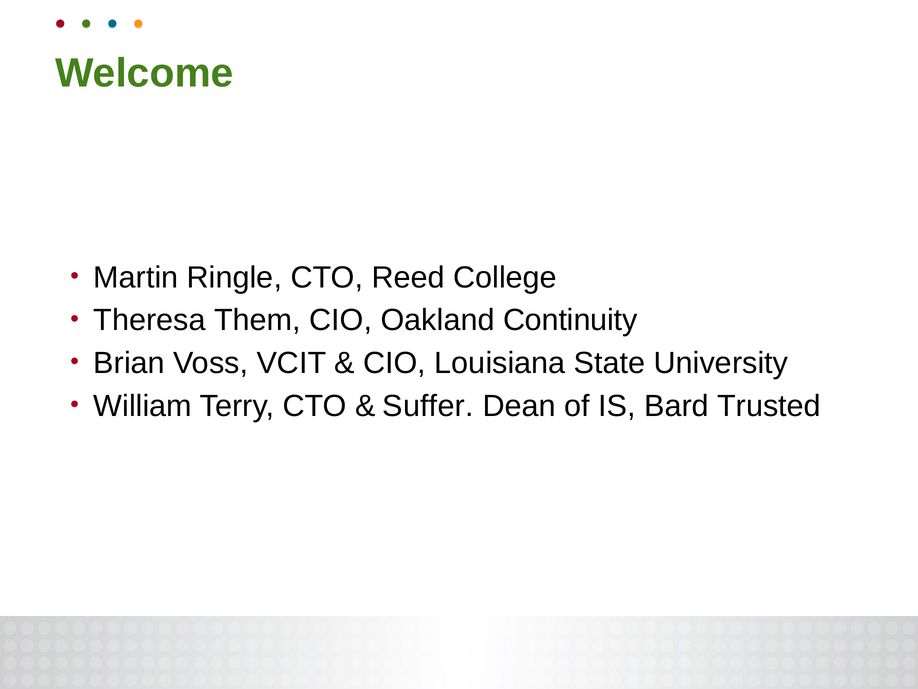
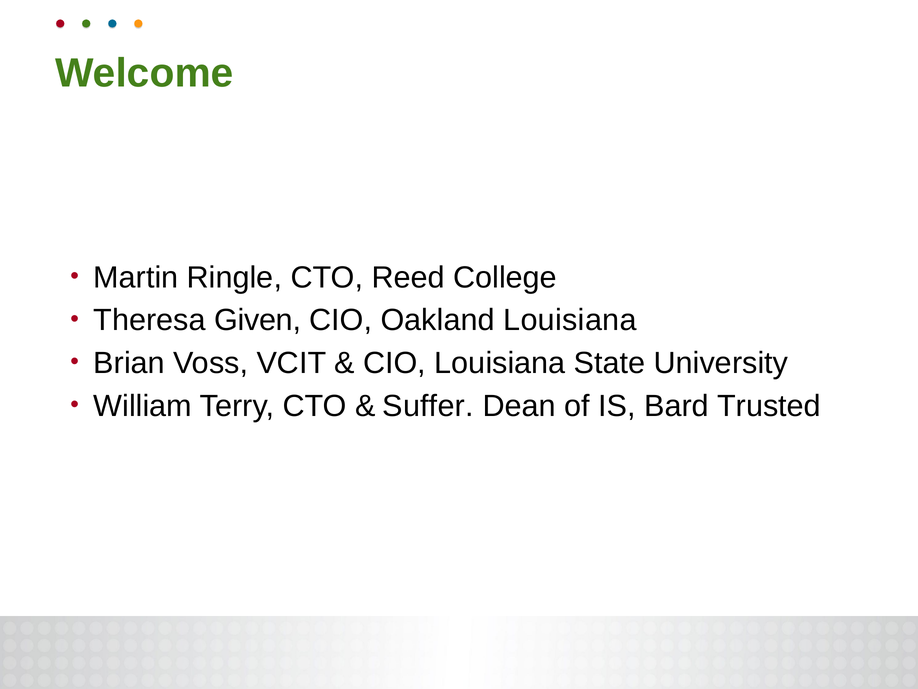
Them: Them -> Given
Oakland Continuity: Continuity -> Louisiana
